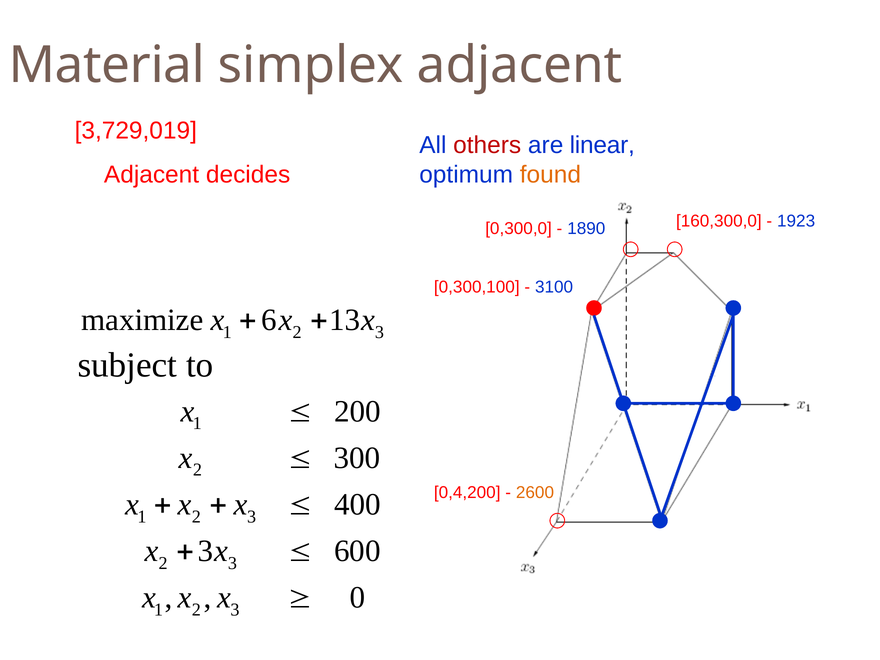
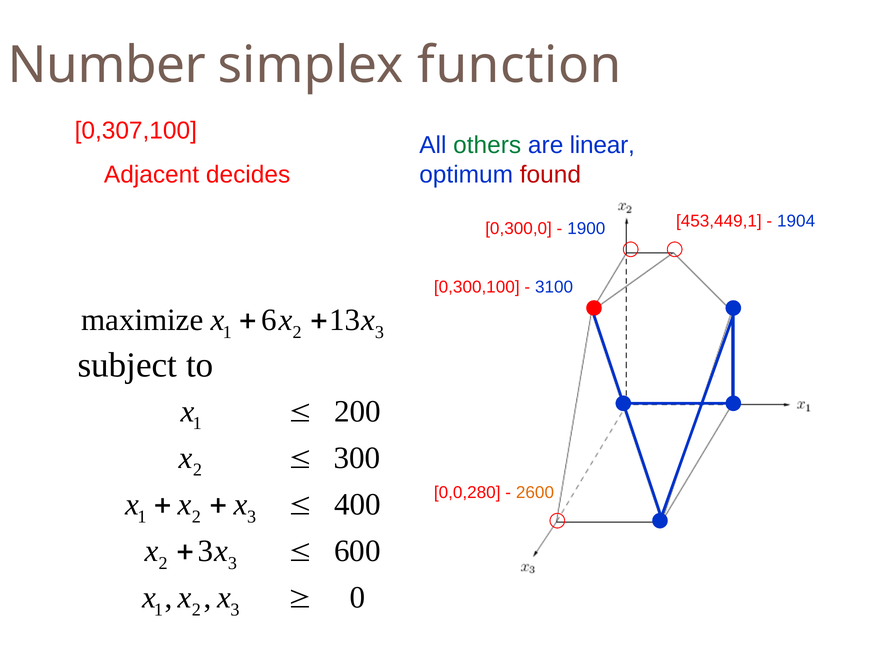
Material: Material -> Number
simplex adjacent: adjacent -> function
3,729,019: 3,729,019 -> 0,307,100
others colour: red -> green
found colour: orange -> red
160,300,0: 160,300,0 -> 453,449,1
1923: 1923 -> 1904
1890: 1890 -> 1900
0,4,200: 0,4,200 -> 0,0,280
